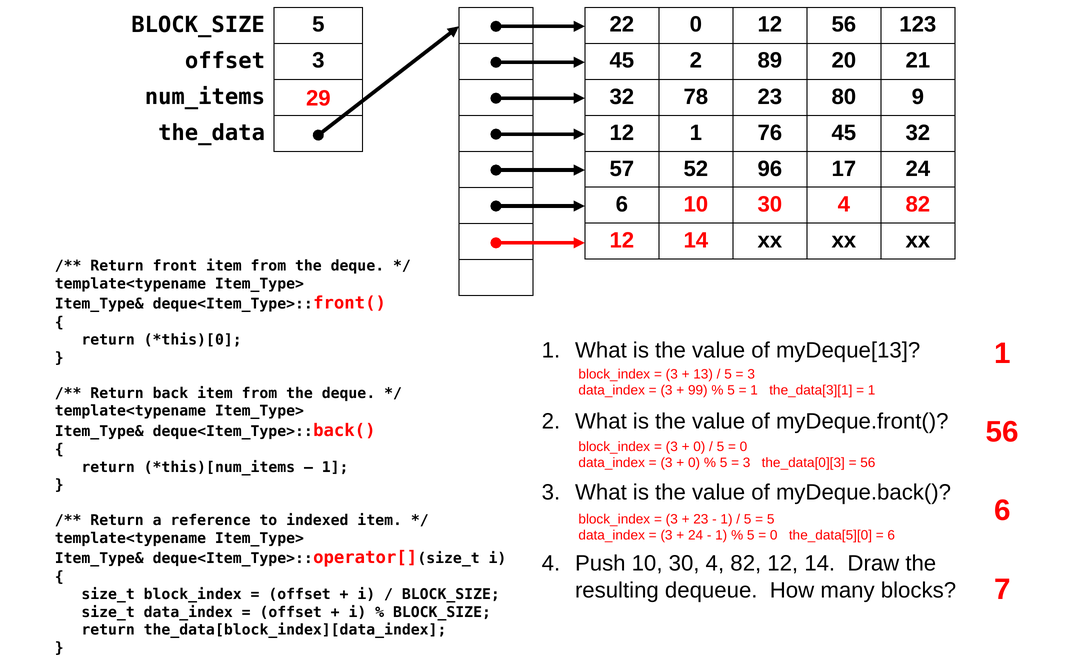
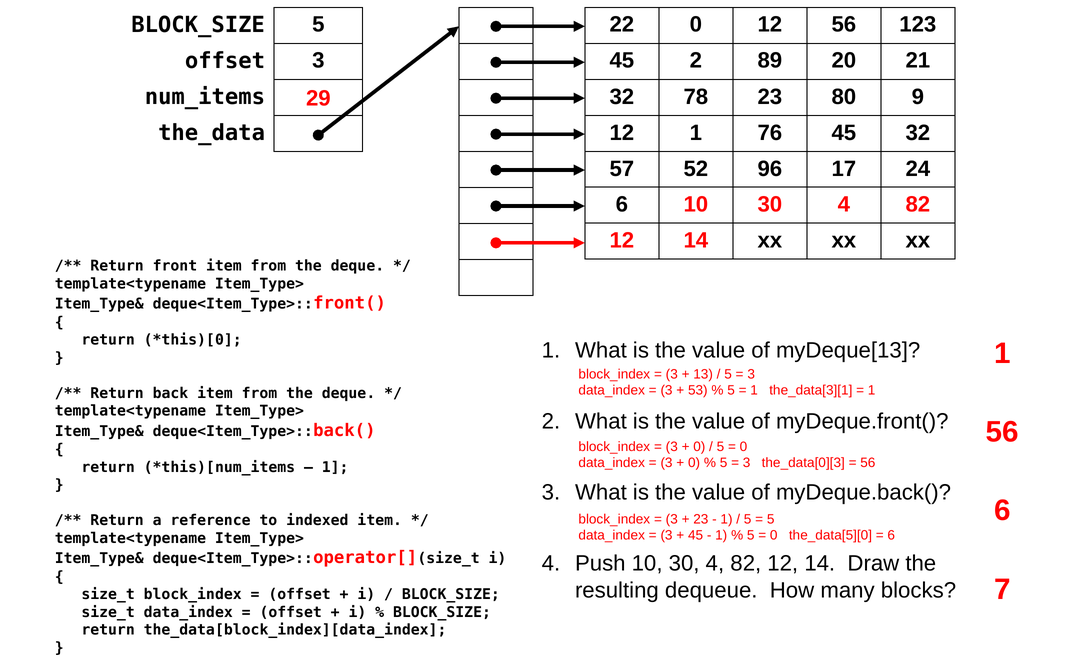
99 at (698, 390): 99 -> 53
24 at (696, 536): 24 -> 45
